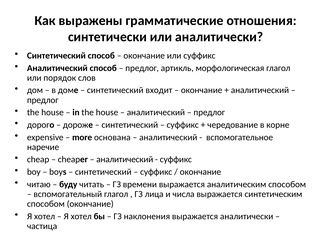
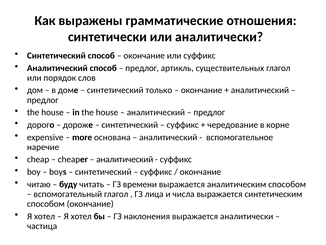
морфологическая: морфологическая -> существительных
входит: входит -> только
